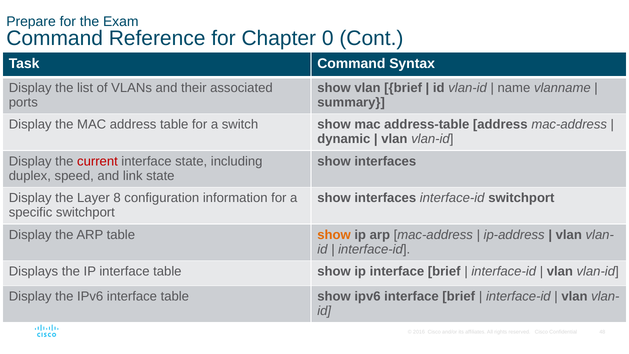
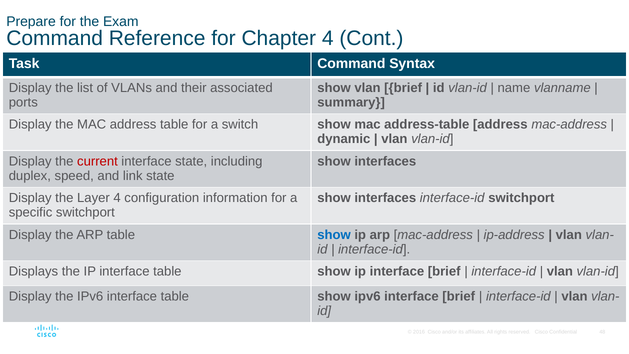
Chapter 0: 0 -> 4
Layer 8: 8 -> 4
show at (334, 235) colour: orange -> blue
